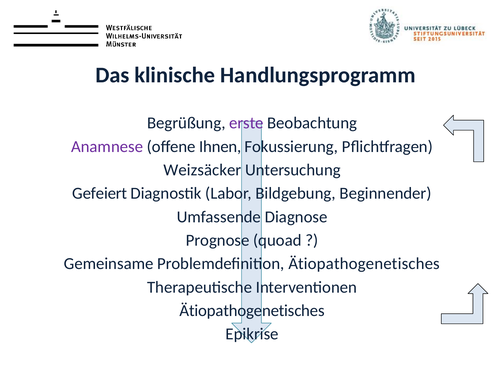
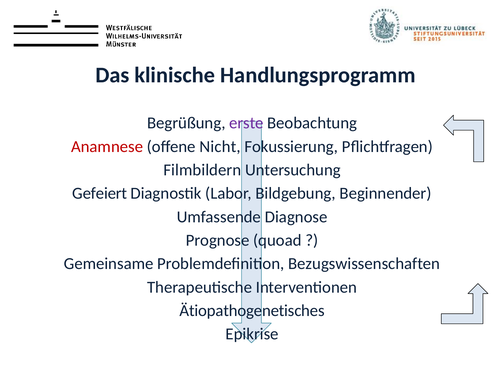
Anamnese colour: purple -> red
Ihnen: Ihnen -> Nicht
Weizsäcker: Weizsäcker -> Filmbildern
Problemdefinition Ätiopathogenetisches: Ätiopathogenetisches -> Bezugswissenschaften
